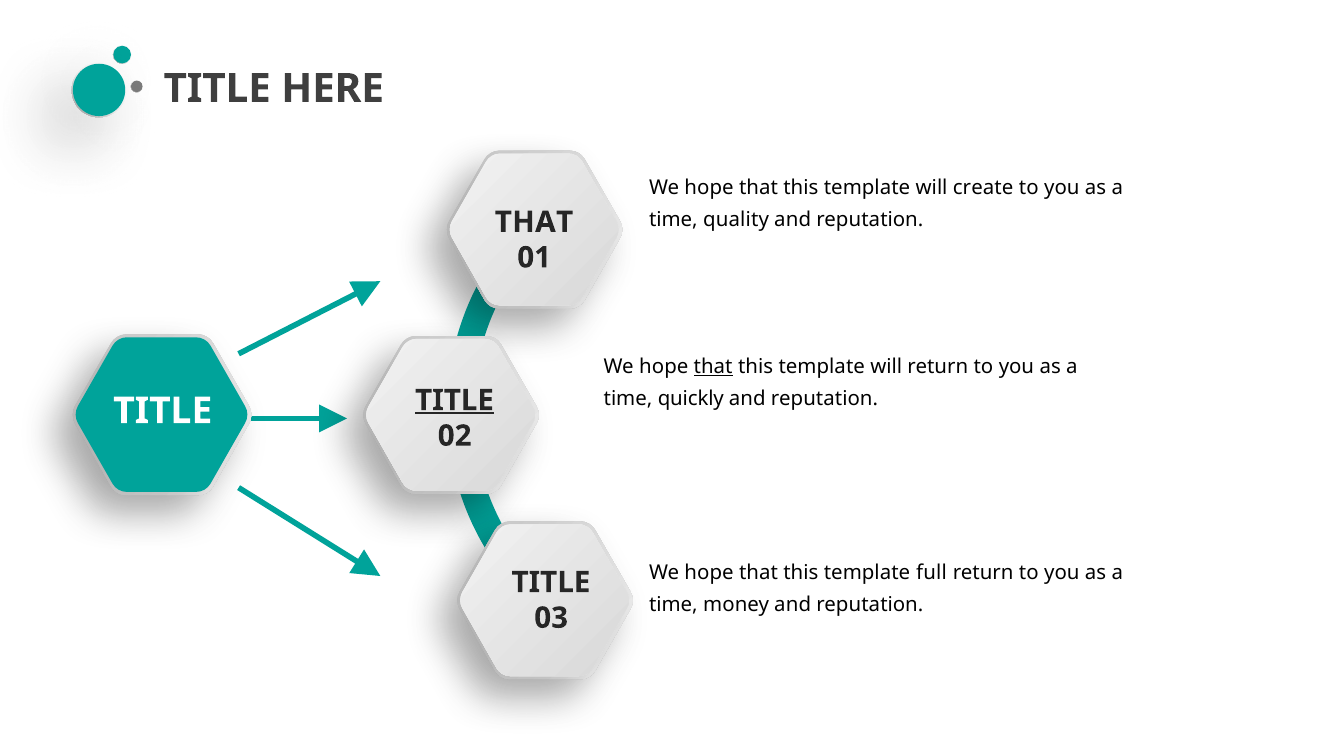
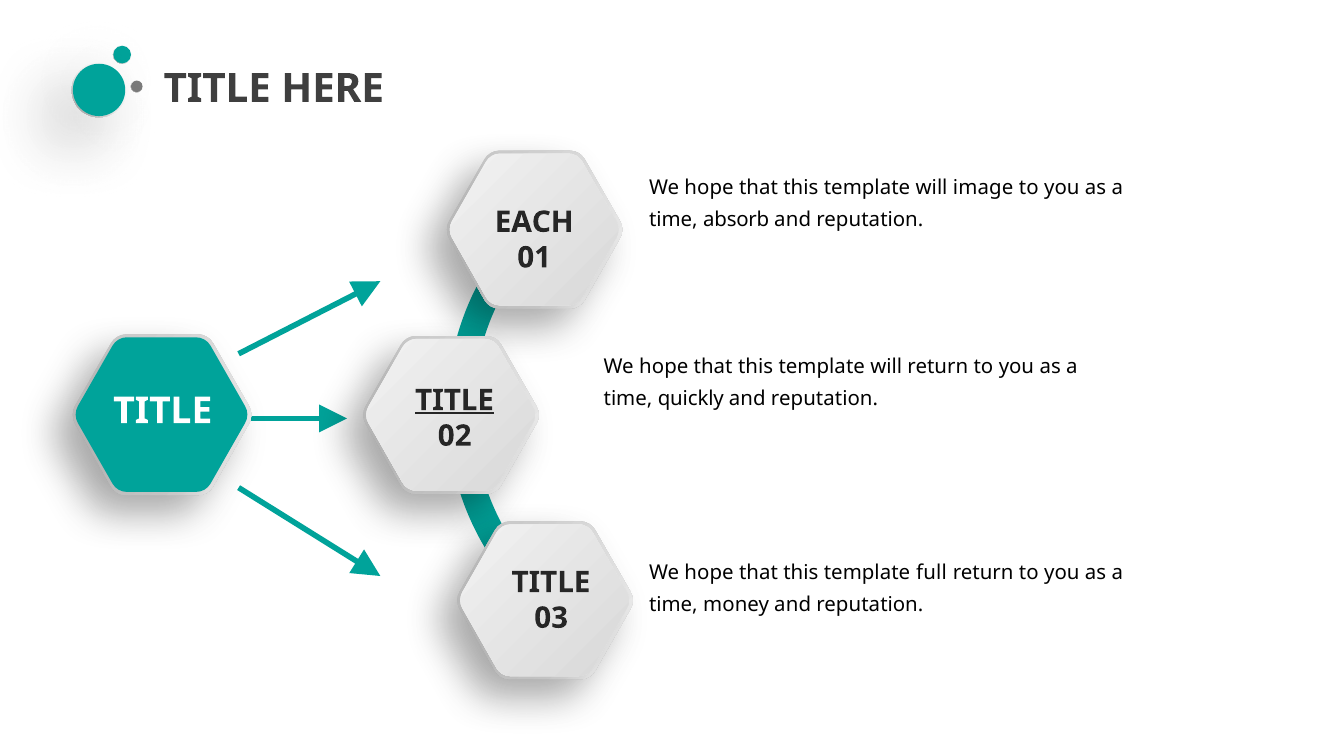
create: create -> image
quality: quality -> absorb
THAT at (534, 222): THAT -> EACH
that at (713, 367) underline: present -> none
